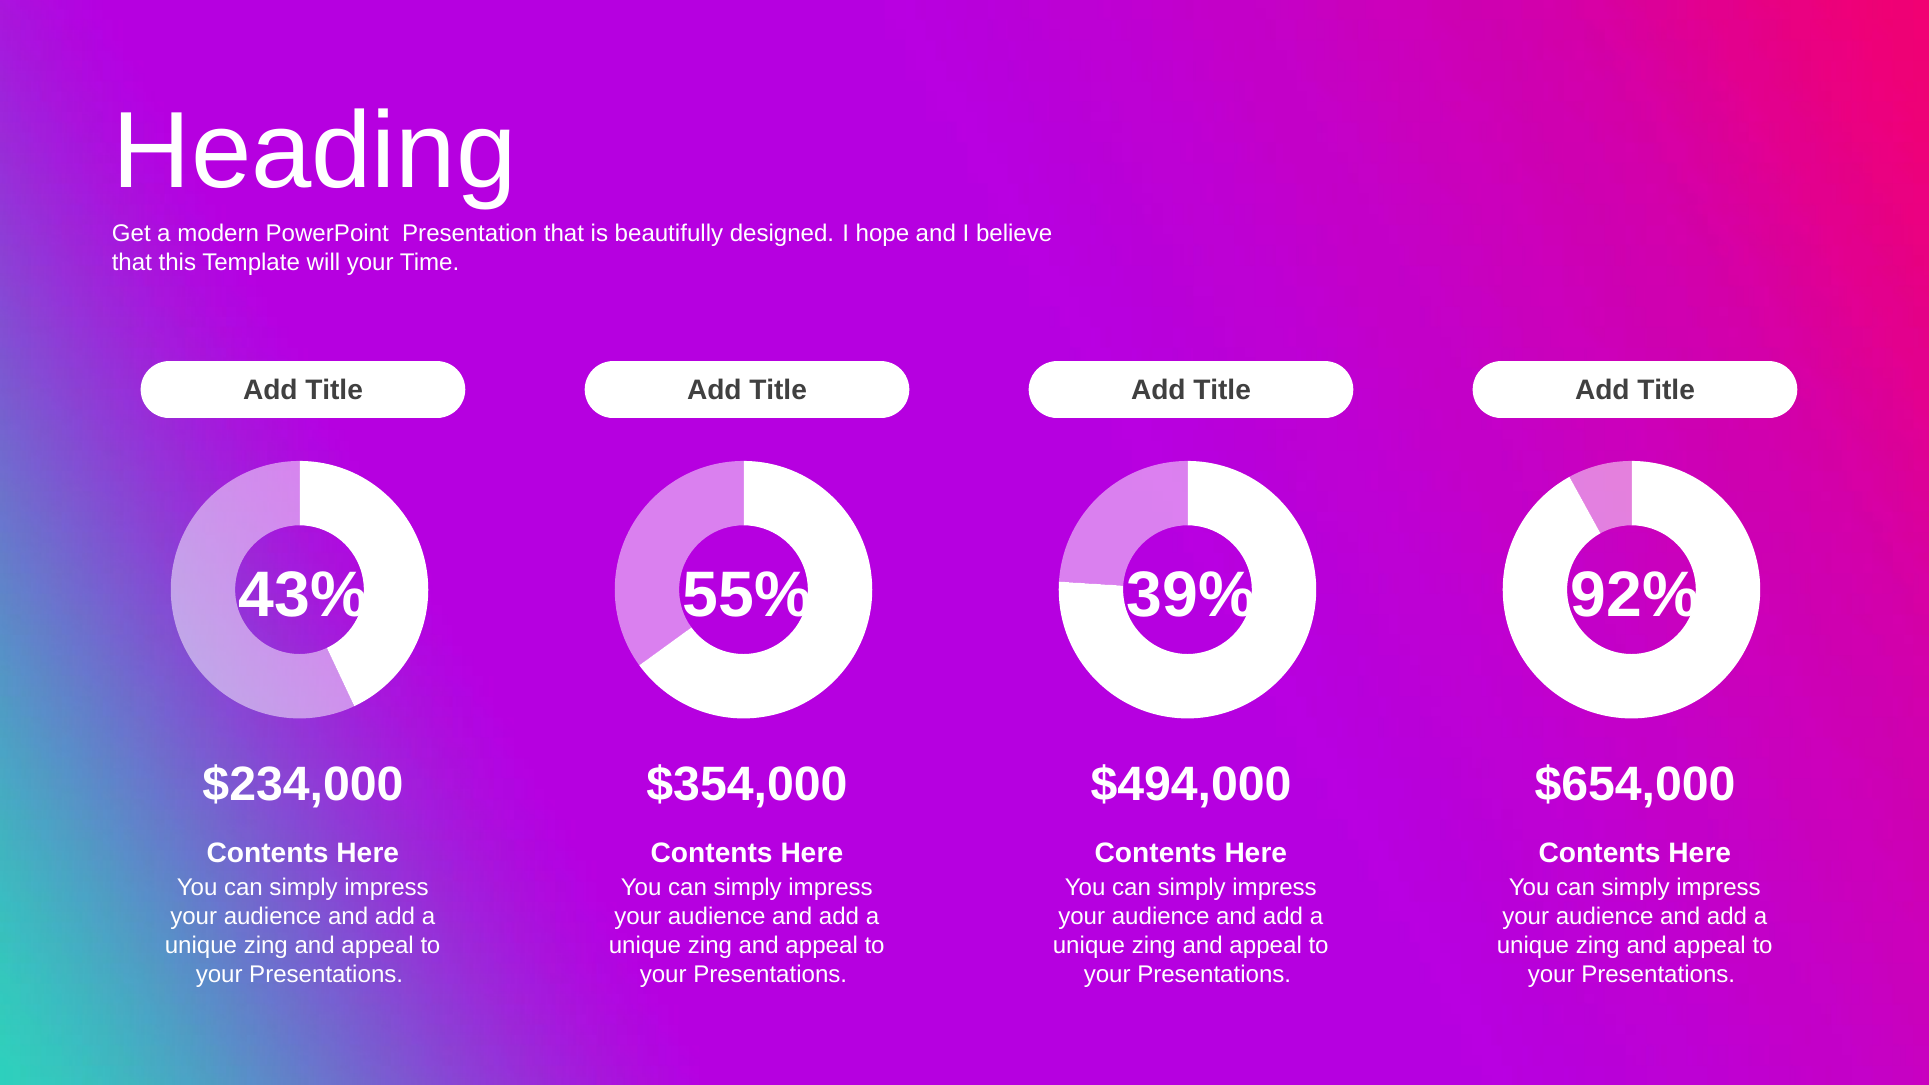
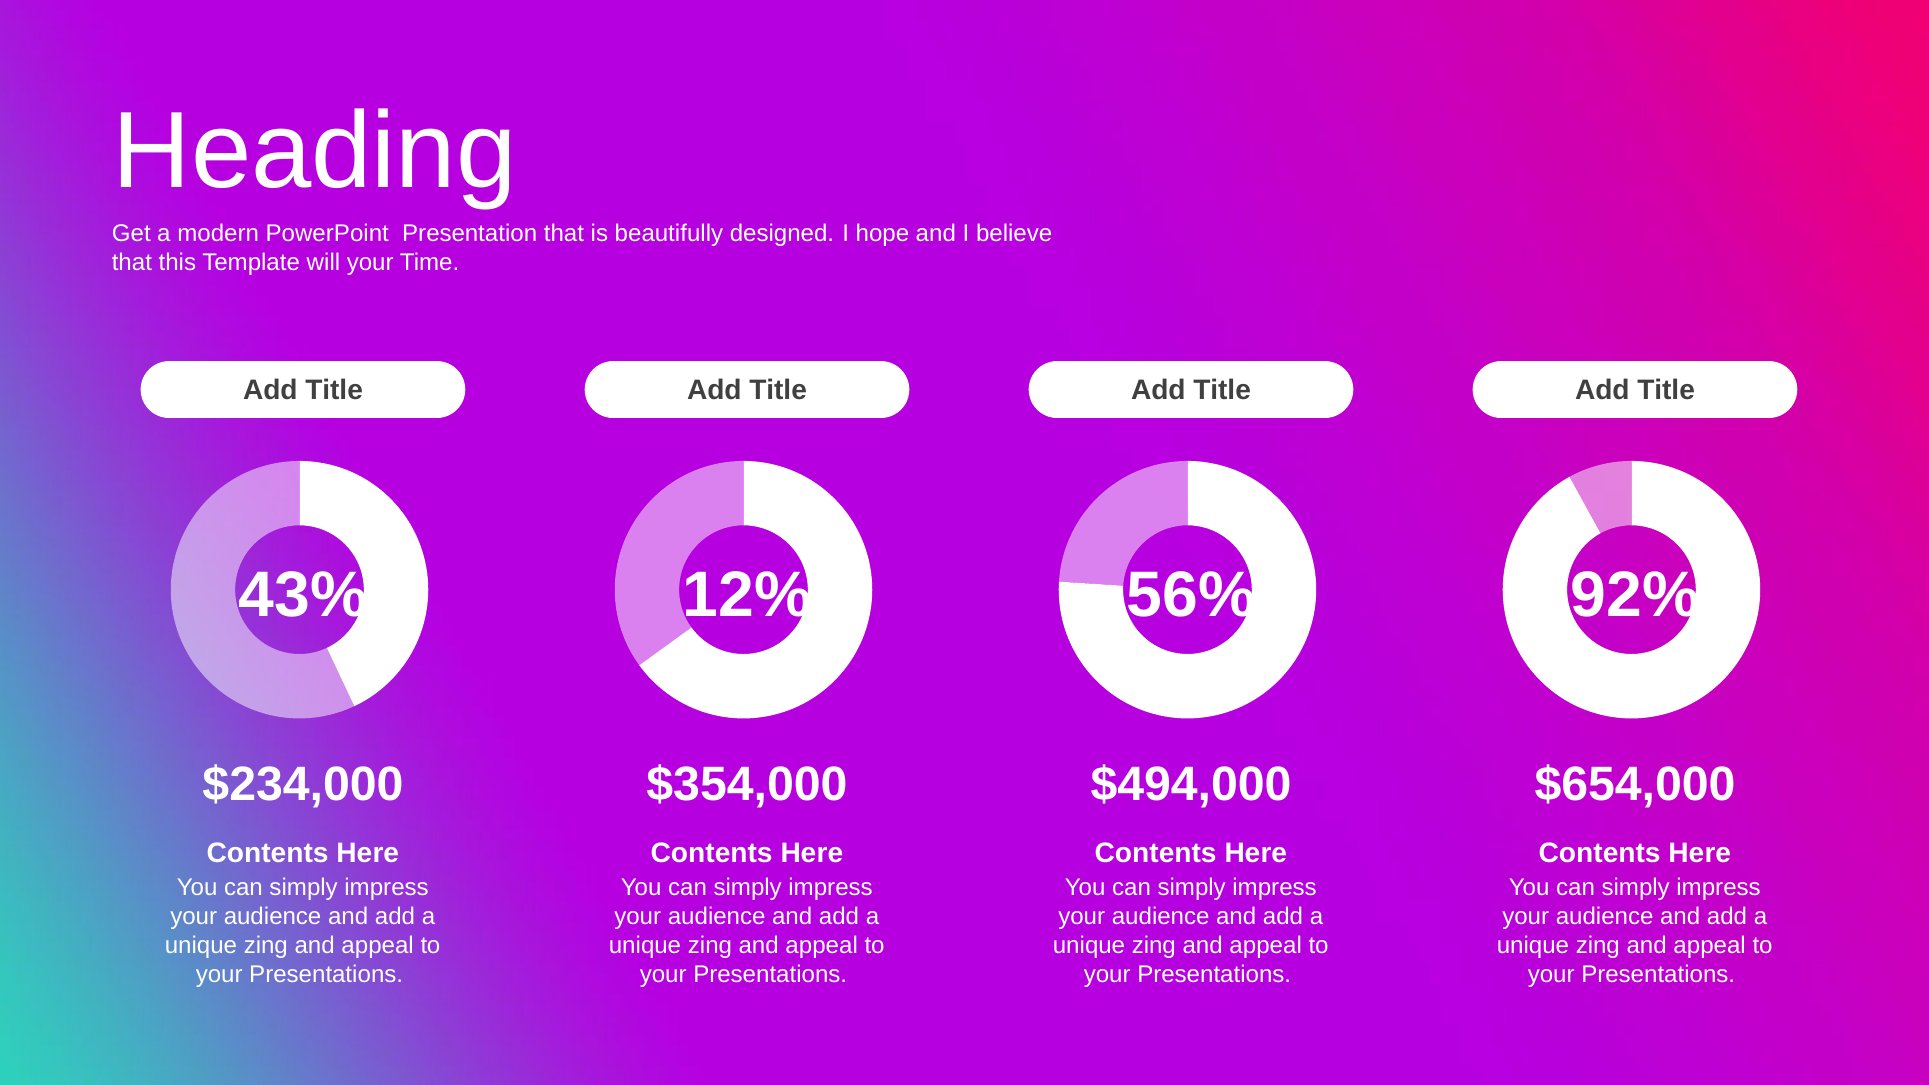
55%: 55% -> 12%
39%: 39% -> 56%
